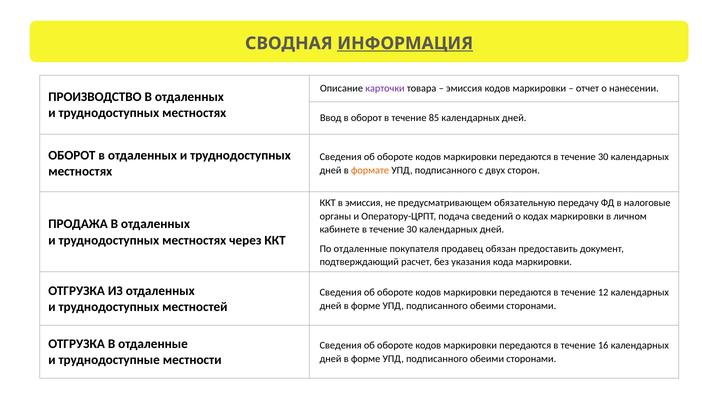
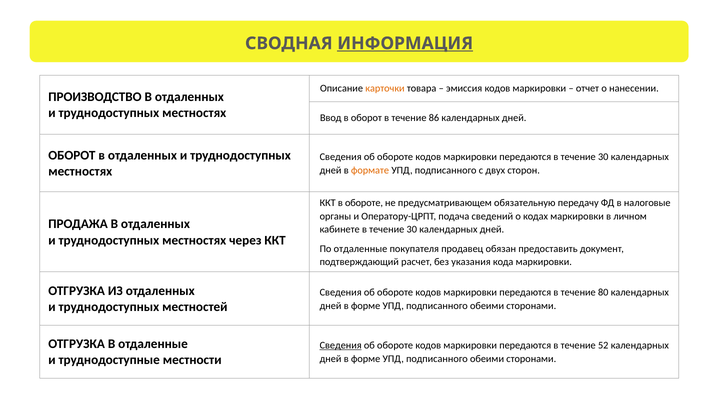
карточки colour: purple -> orange
85: 85 -> 86
в эмиссия: эмиссия -> обороте
12: 12 -> 80
Сведения at (341, 345) underline: none -> present
16: 16 -> 52
